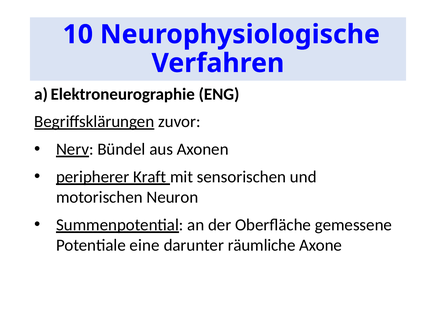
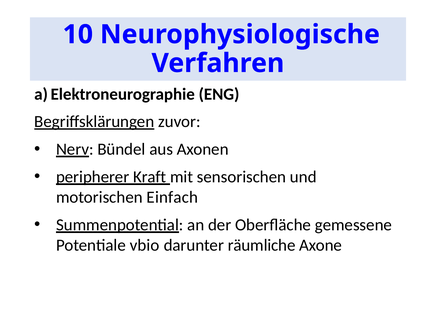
Neuron: Neuron -> Einfach
eine: eine -> vbio
